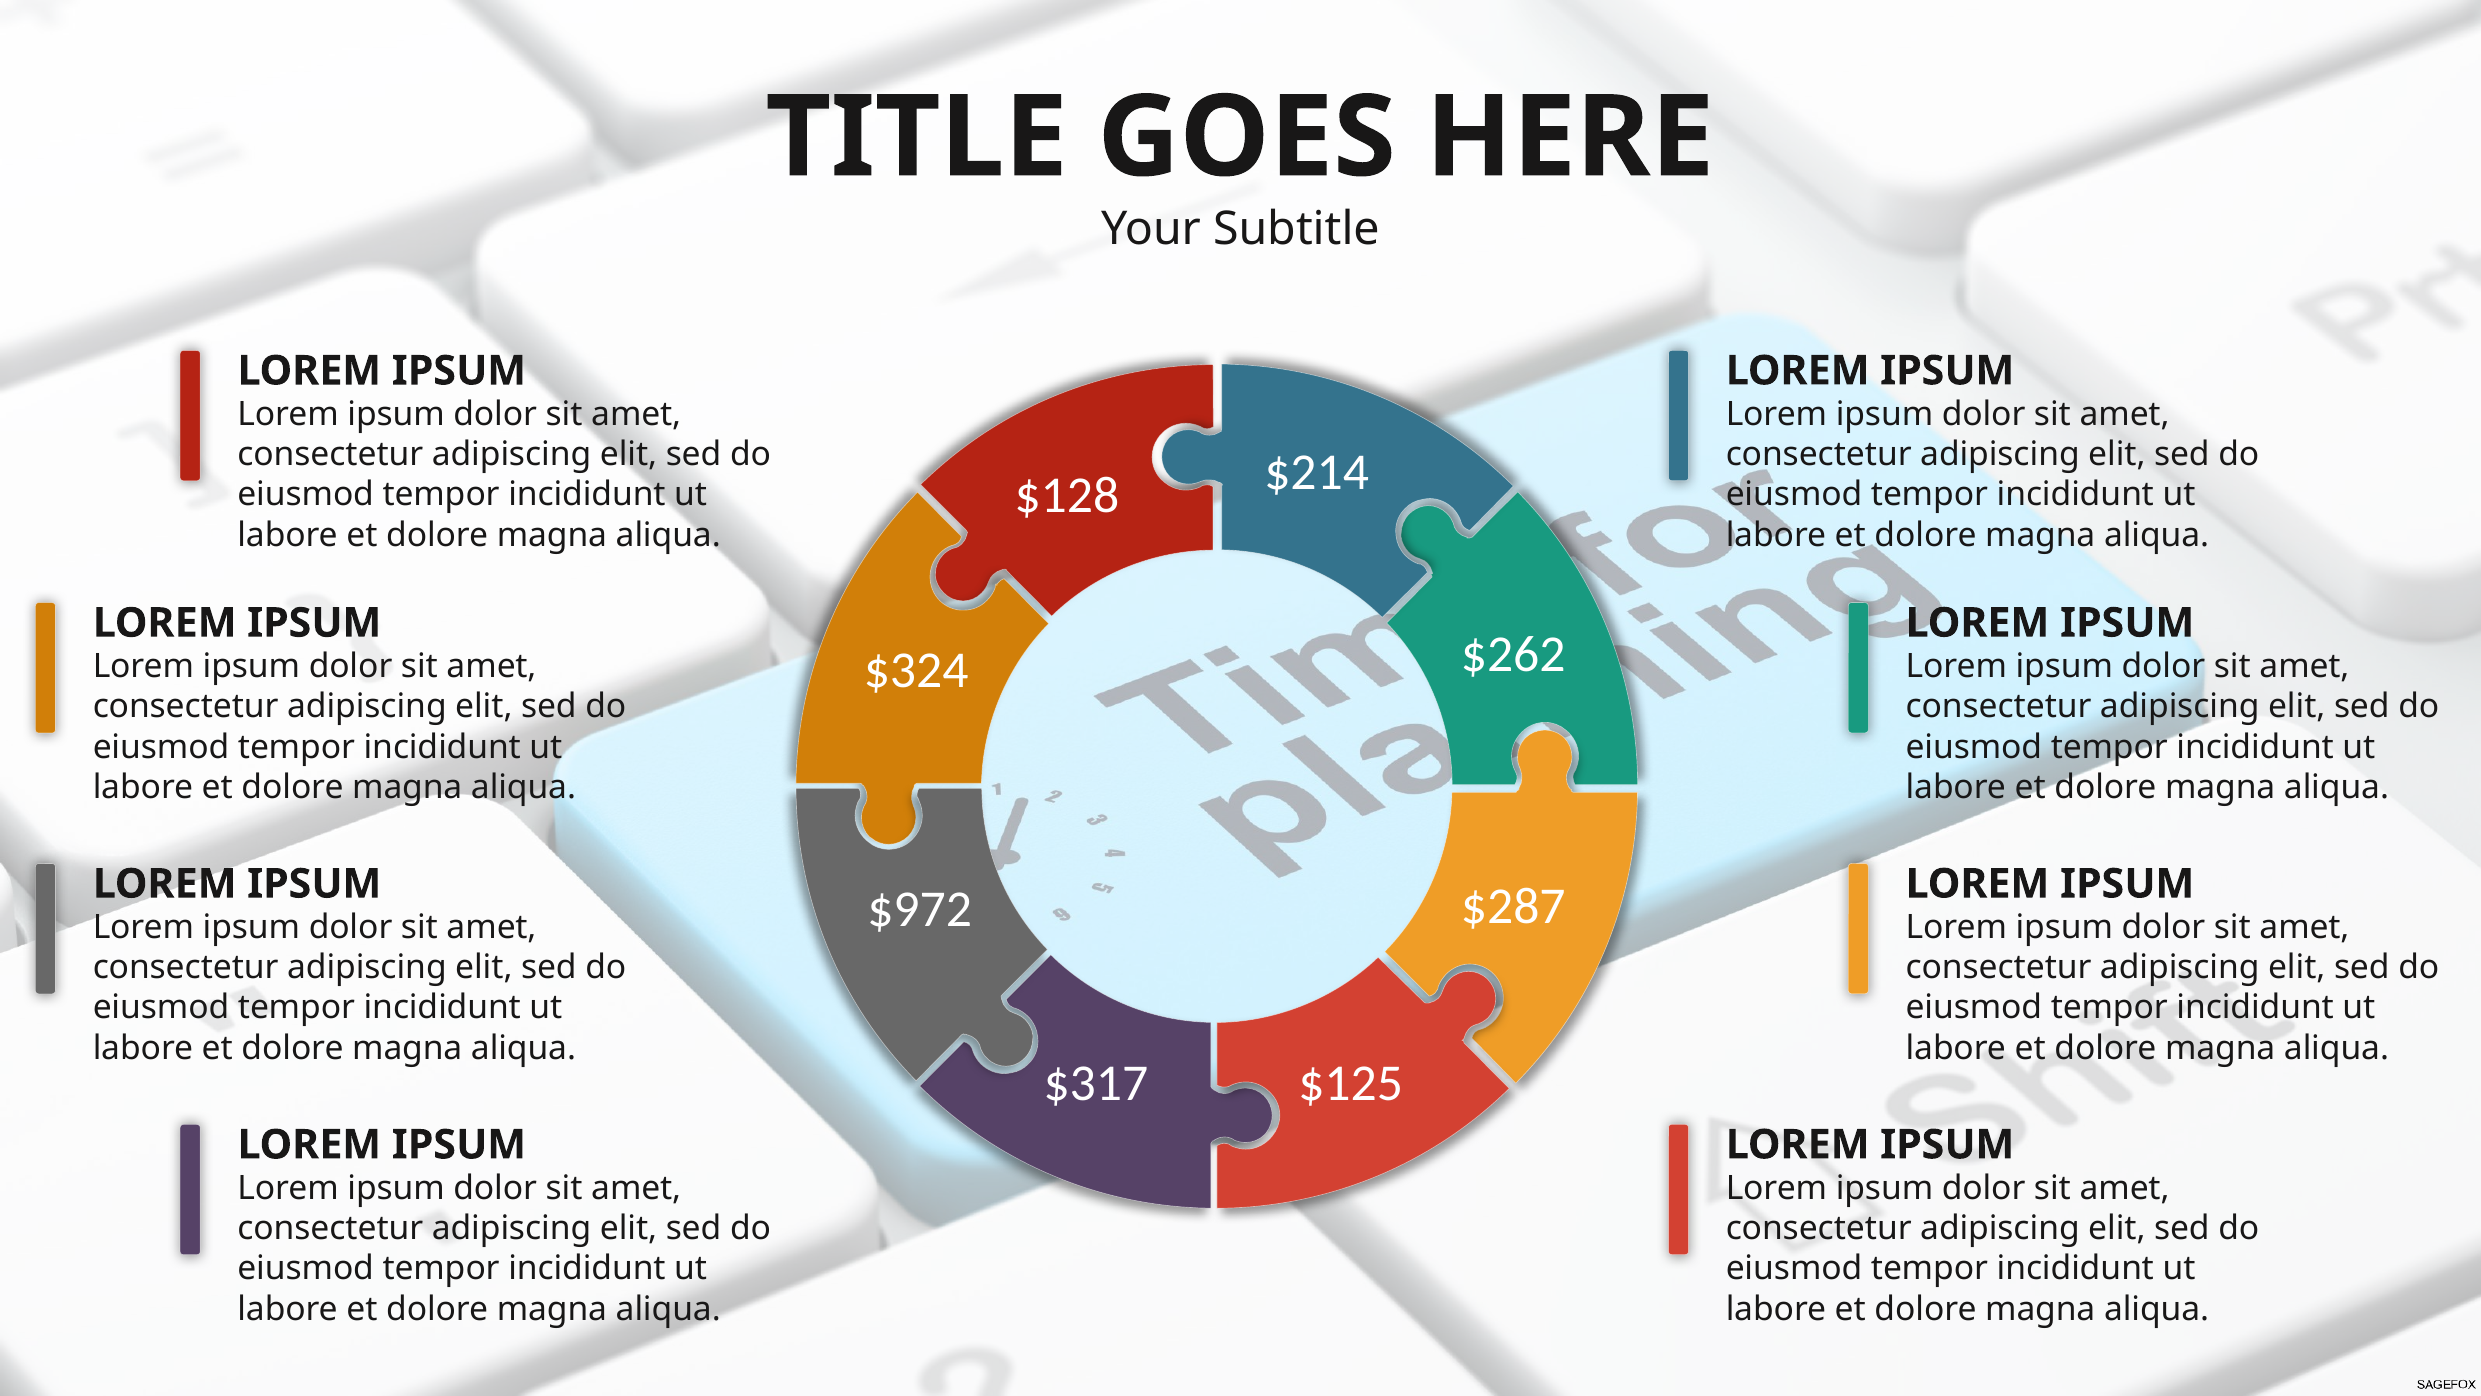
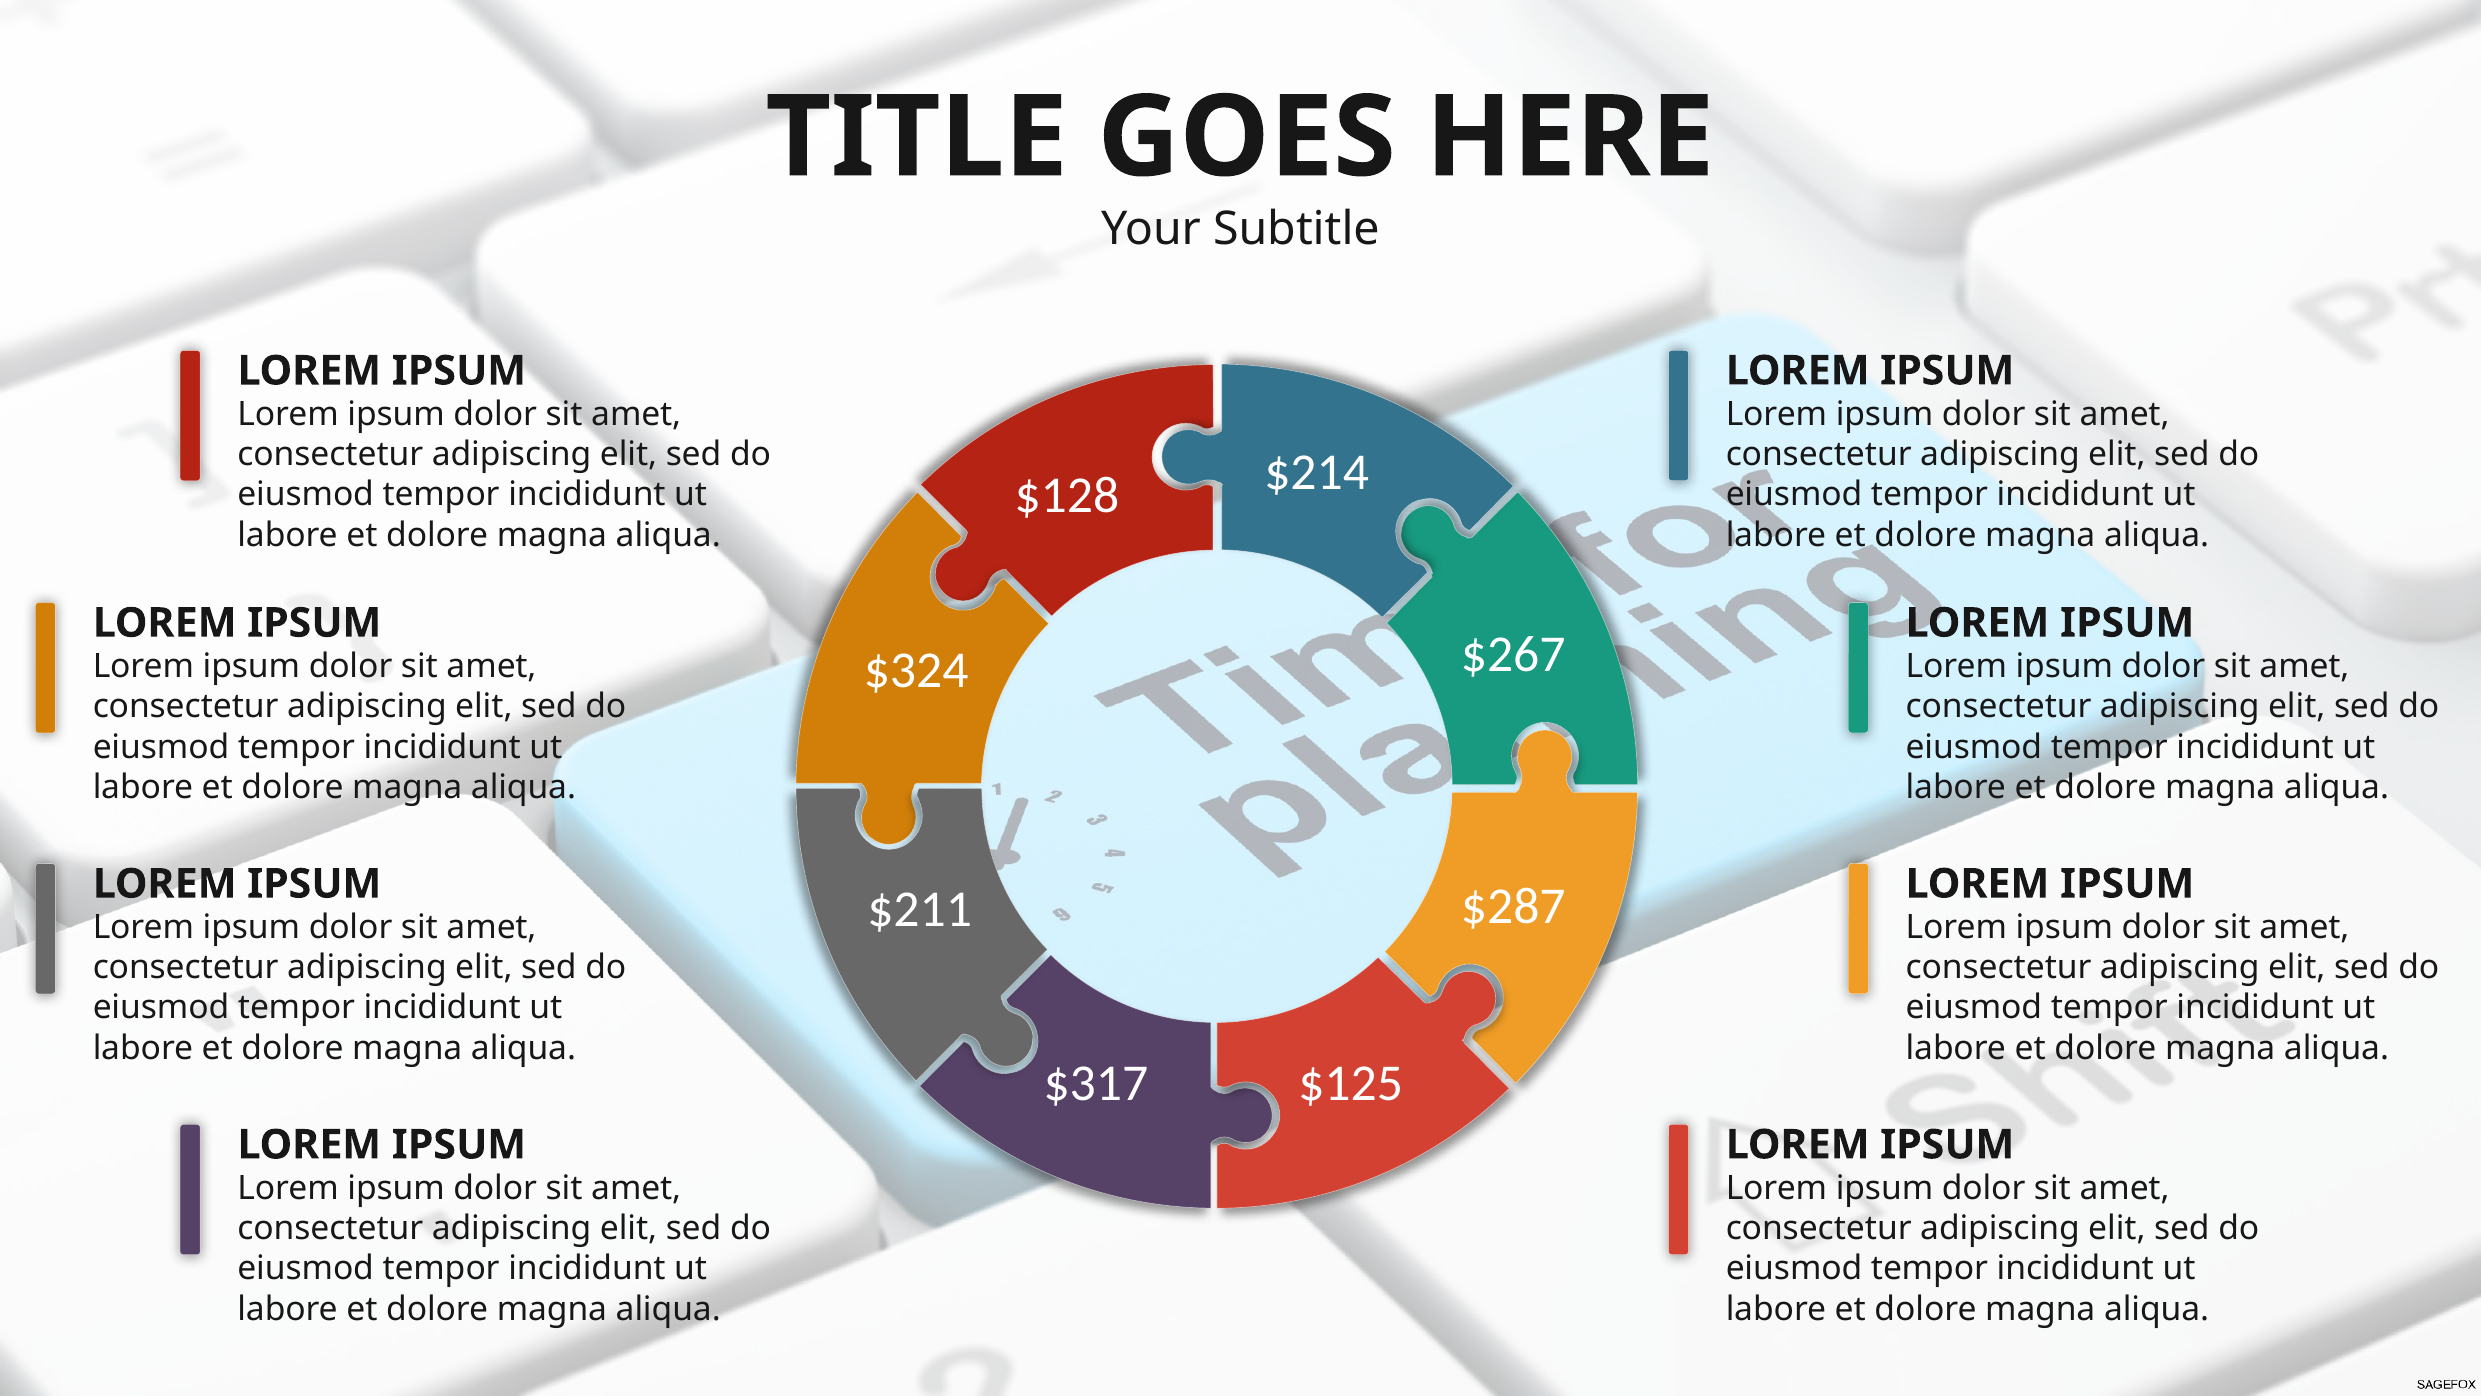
$262: $262 -> $267
$972: $972 -> $211
